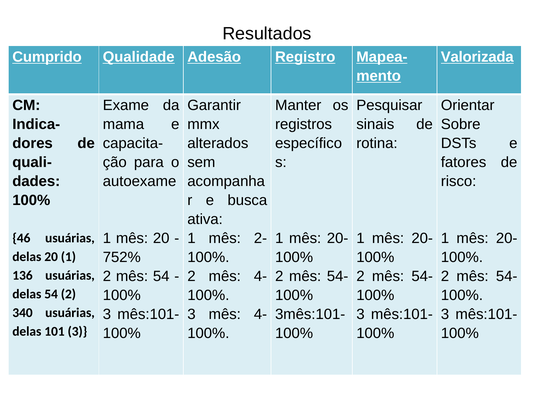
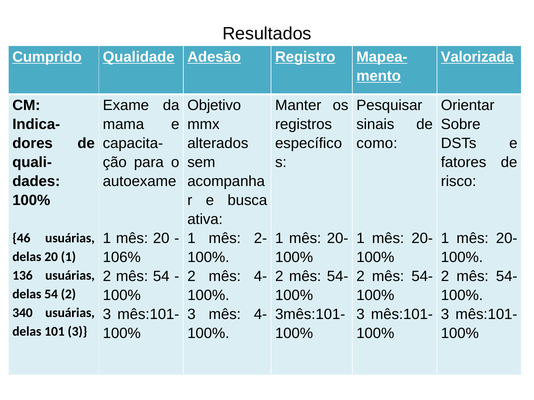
Garantir: Garantir -> Objetivo
rotina: rotina -> como
752%: 752% -> 106%
